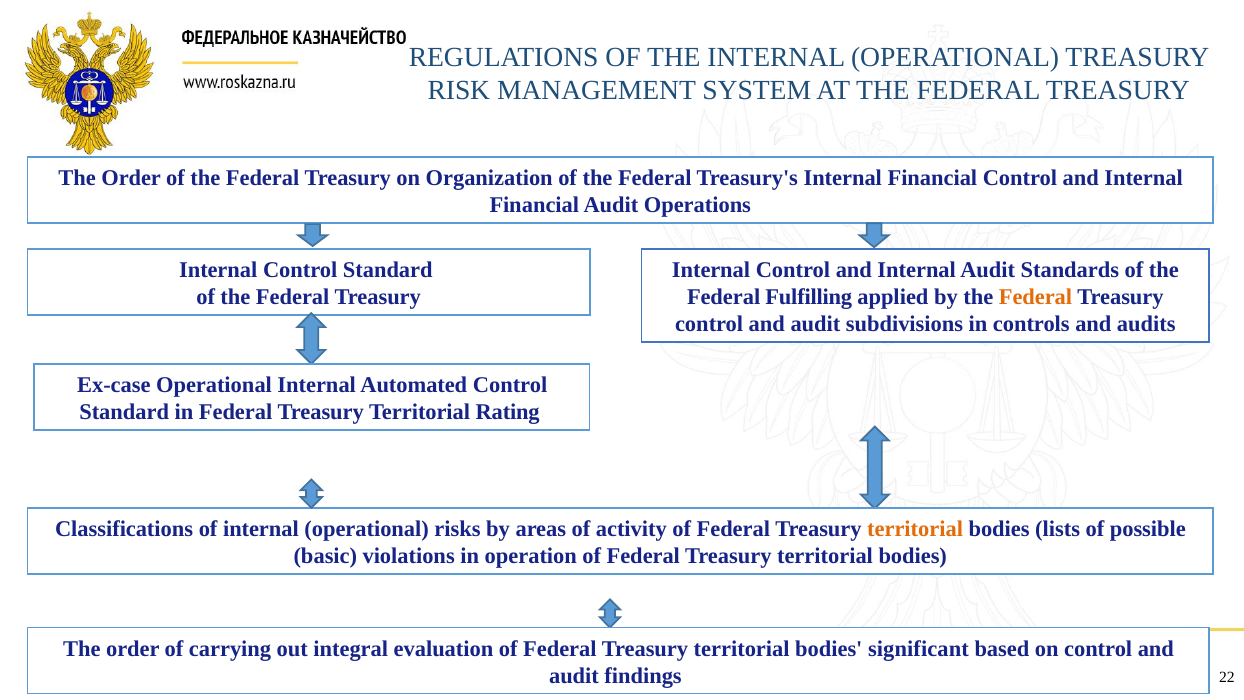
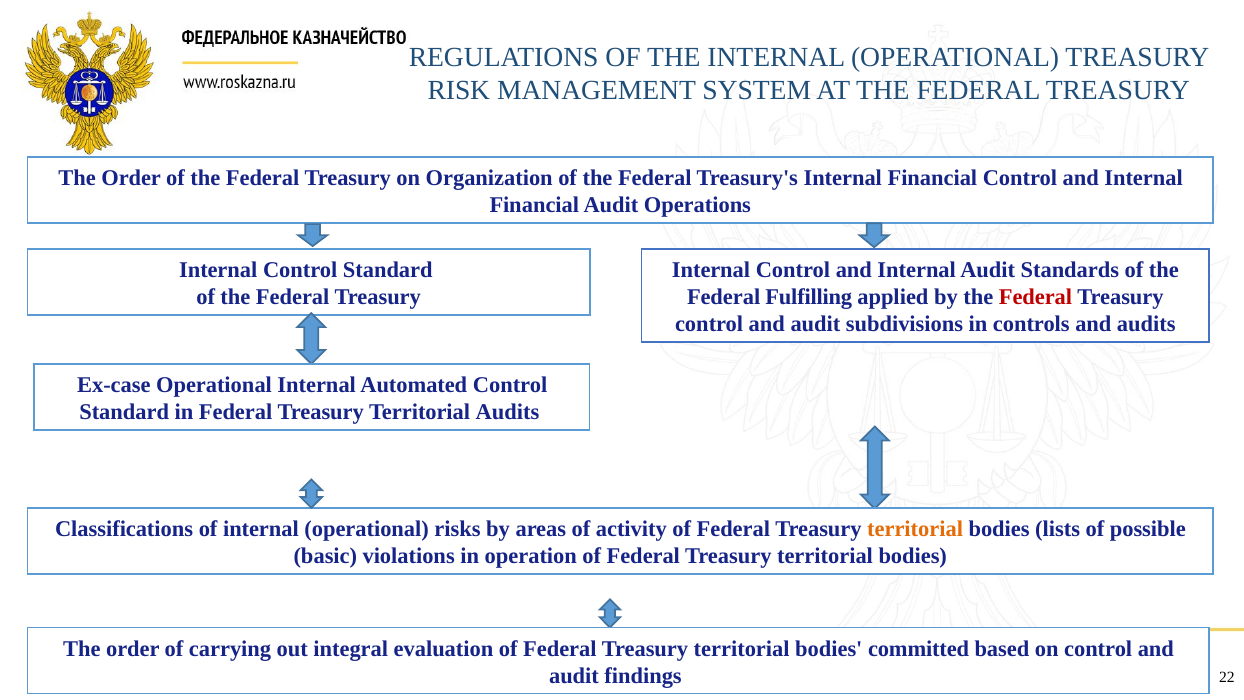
Federal at (1036, 297) colour: orange -> red
Territorial Rating: Rating -> Audits
significant: significant -> committed
